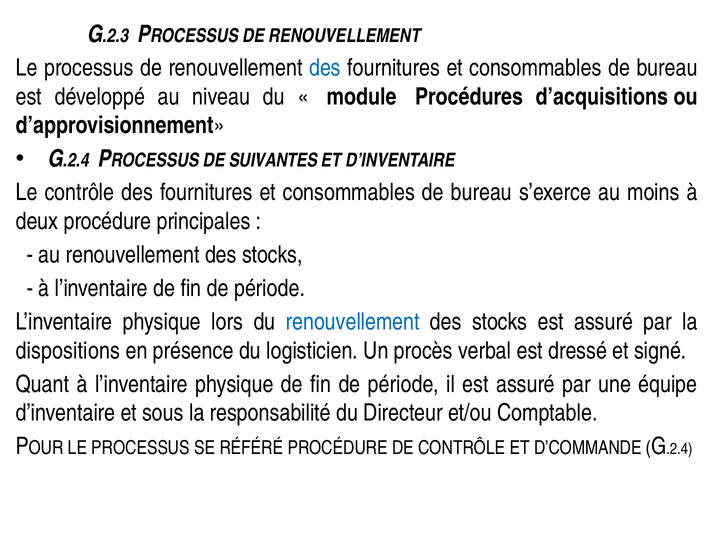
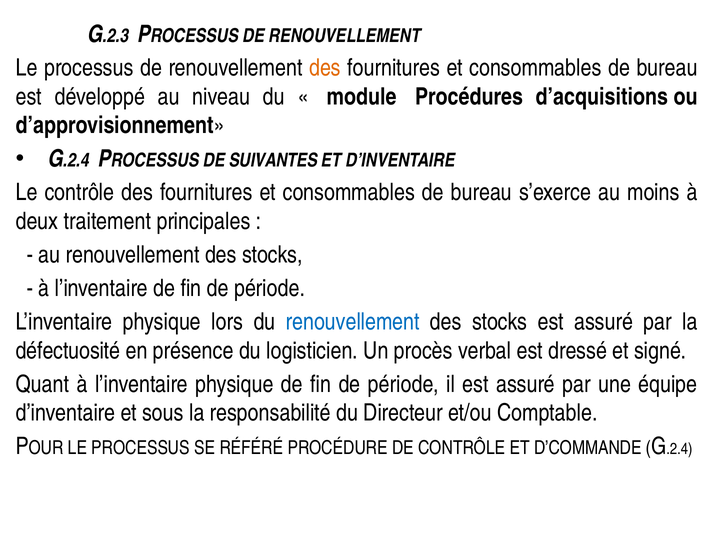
des at (325, 68) colour: blue -> orange
deux procédure: procédure -> traitement
dispositions: dispositions -> défectuosité
